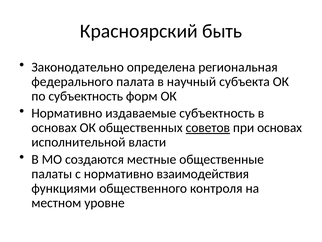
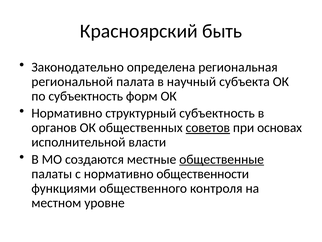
федерального: федерального -> региональной
издаваемые: издаваемые -> структурный
основах at (54, 127): основах -> органов
общественные underline: none -> present
взаимодействия: взаимодействия -> общественности
